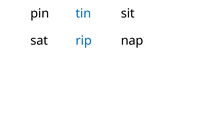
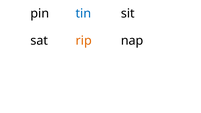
rip colour: blue -> orange
